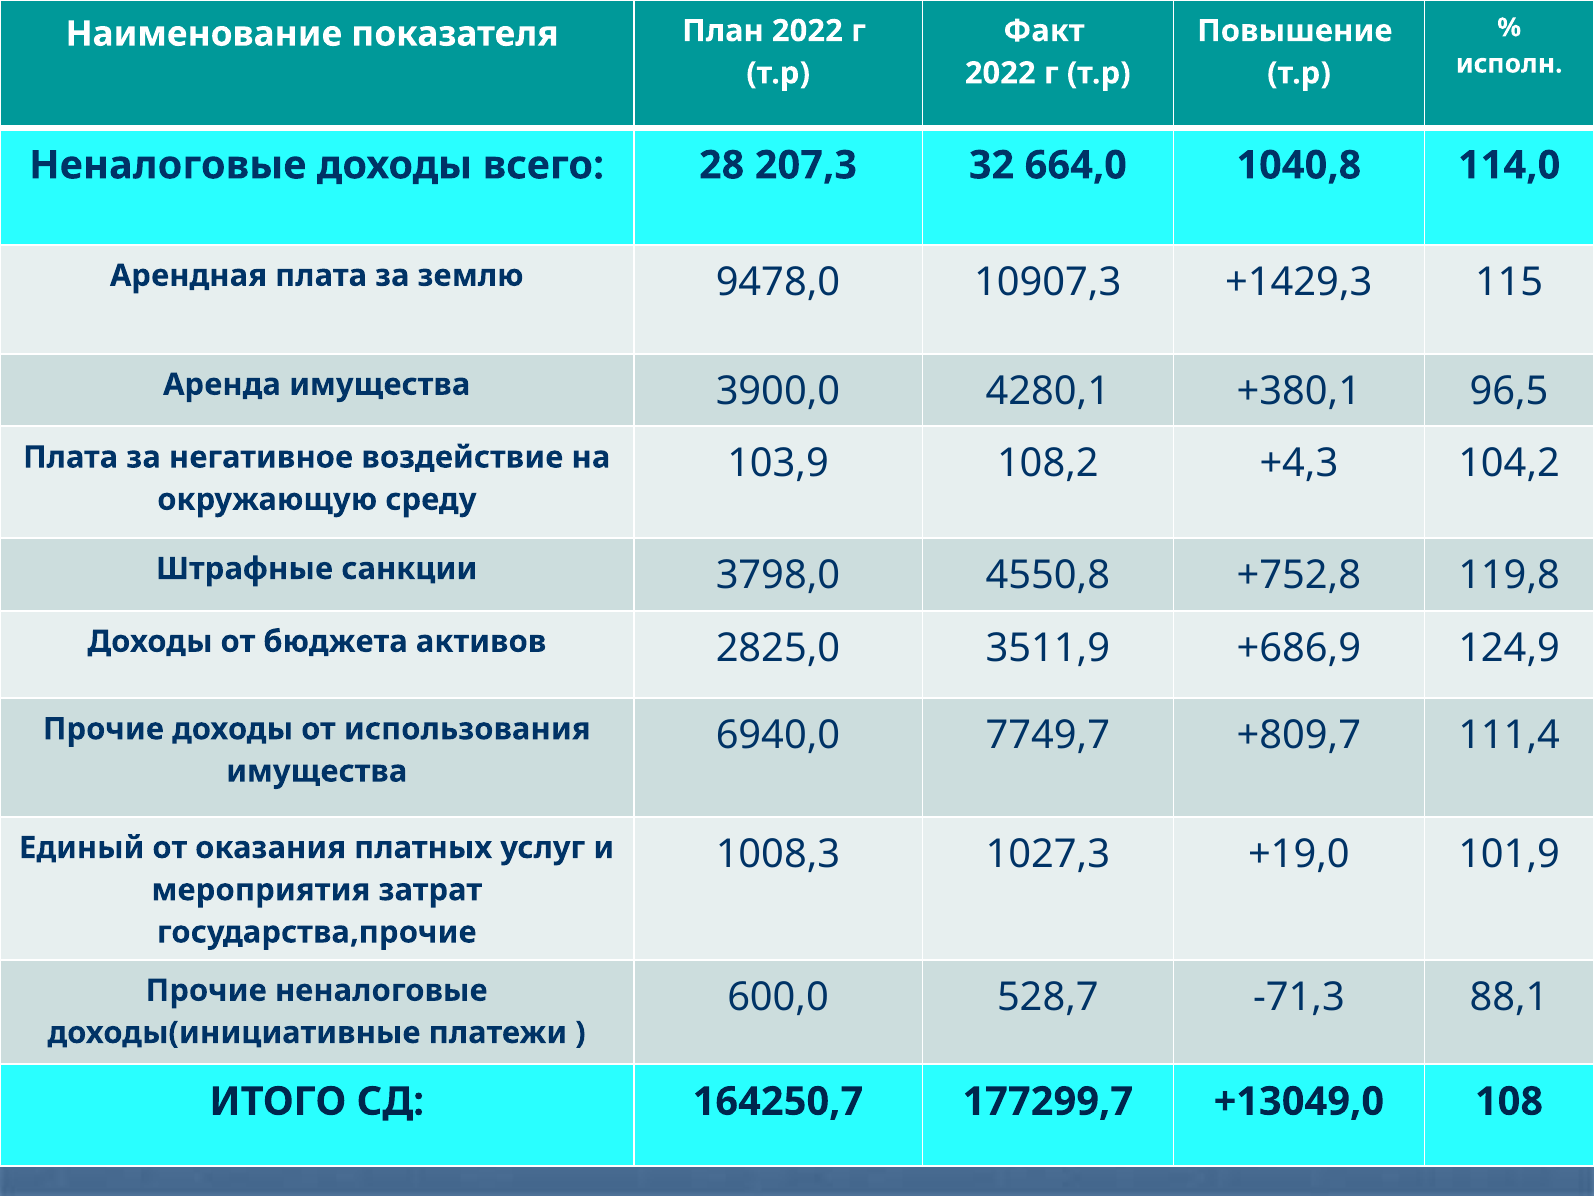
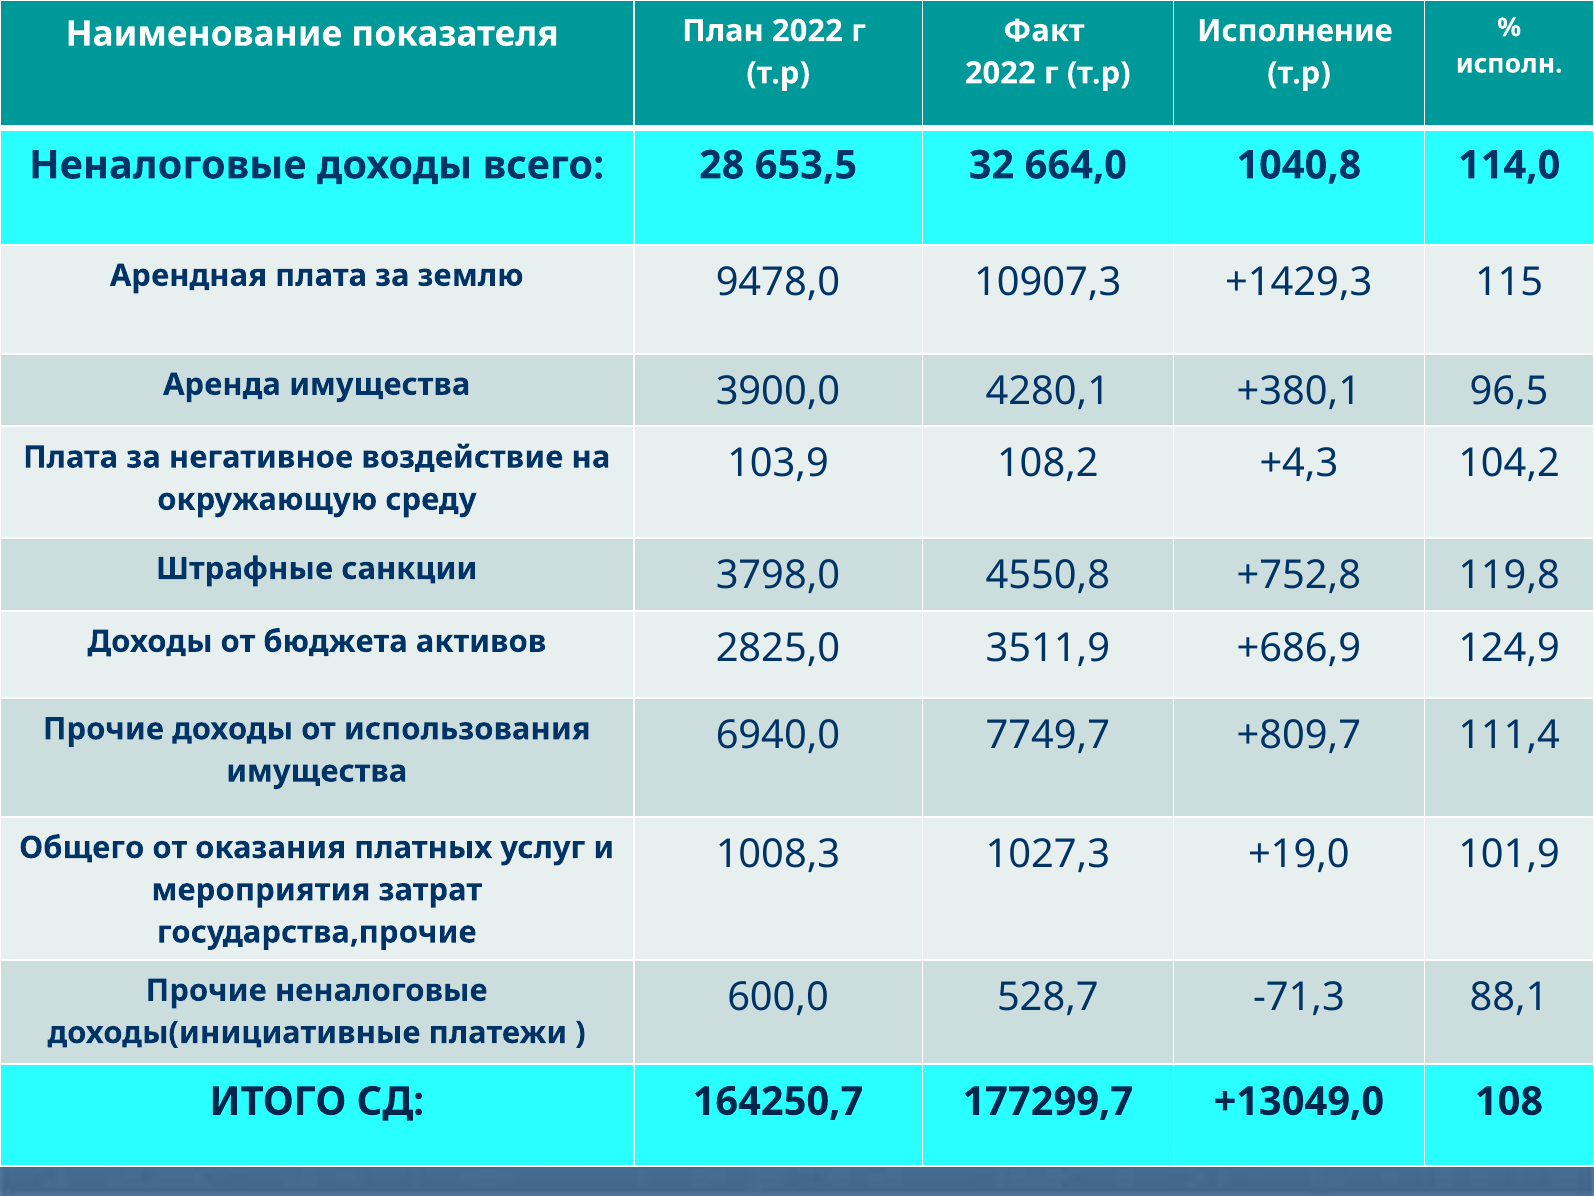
Повышение: Повышение -> Исполнение
207,3: 207,3 -> 653,5
Единый: Единый -> Общего
